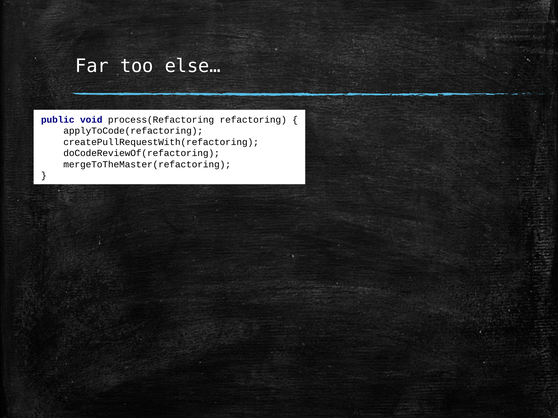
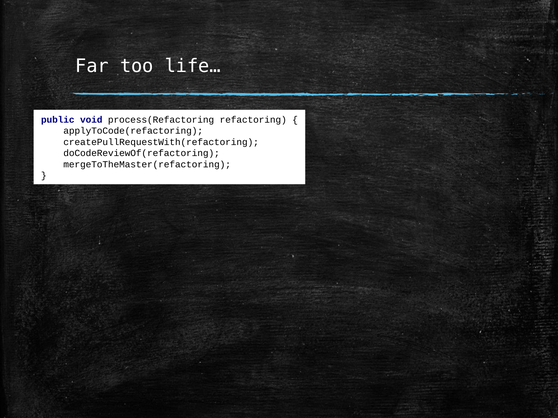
else…: else… -> life…
